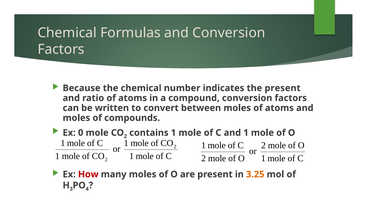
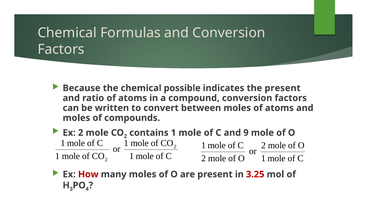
number: number -> possible
Ex 0: 0 -> 2
and 1: 1 -> 9
3.25 colour: orange -> red
